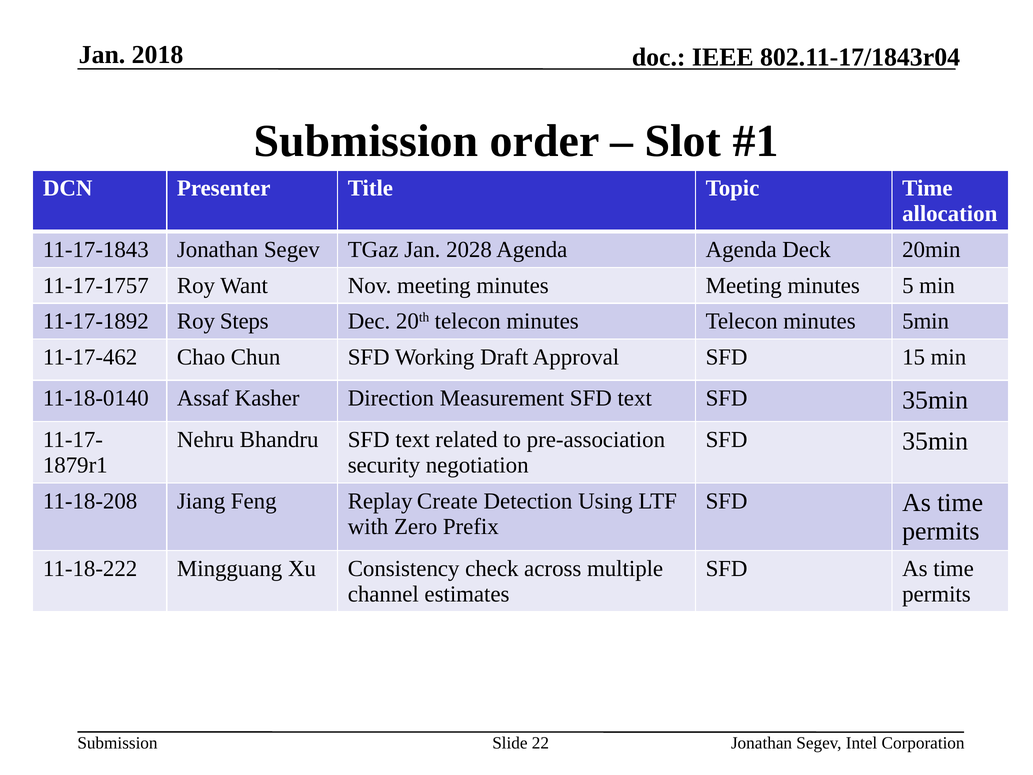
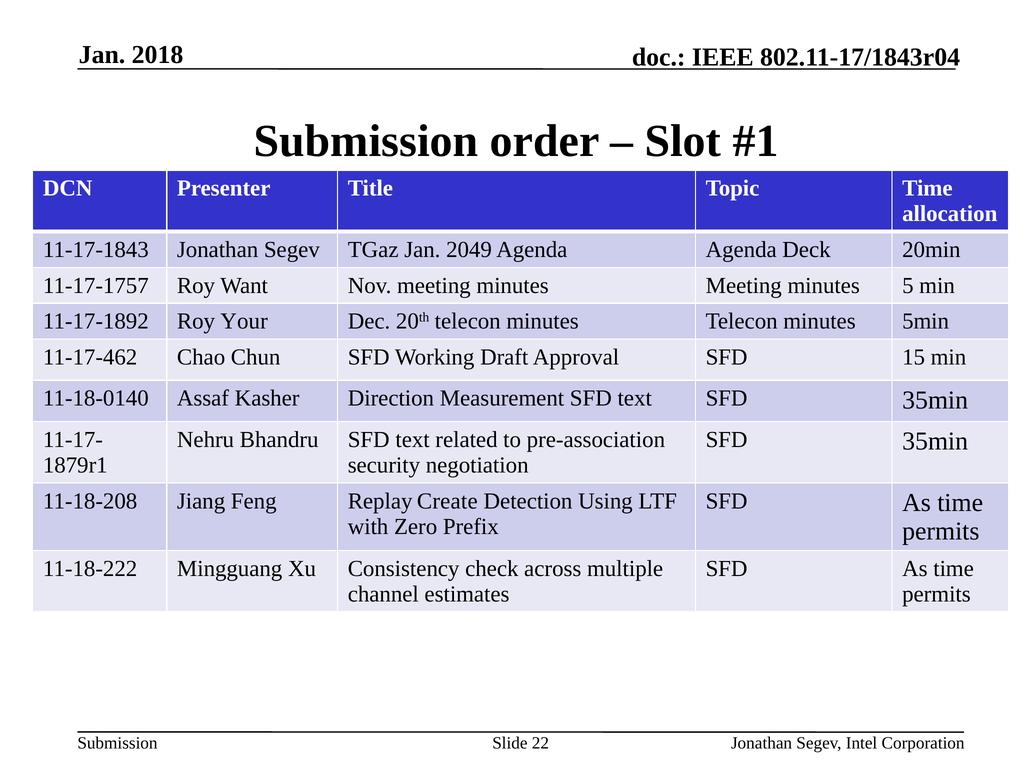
2028: 2028 -> 2049
Steps: Steps -> Your
